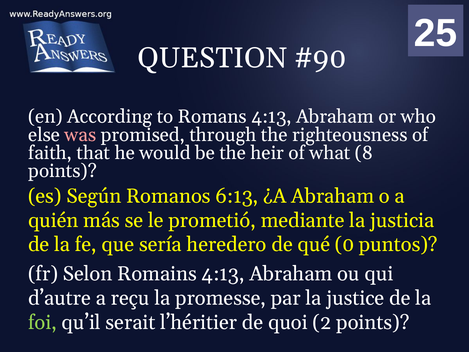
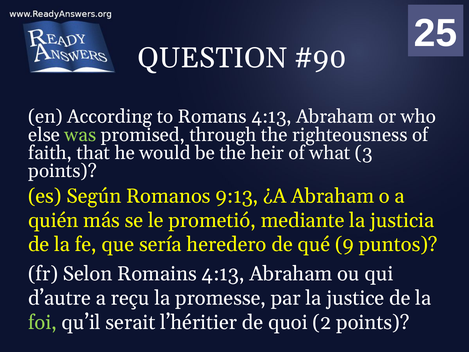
was colour: pink -> light green
8: 8 -> 3
6:13: 6:13 -> 9:13
0: 0 -> 9
